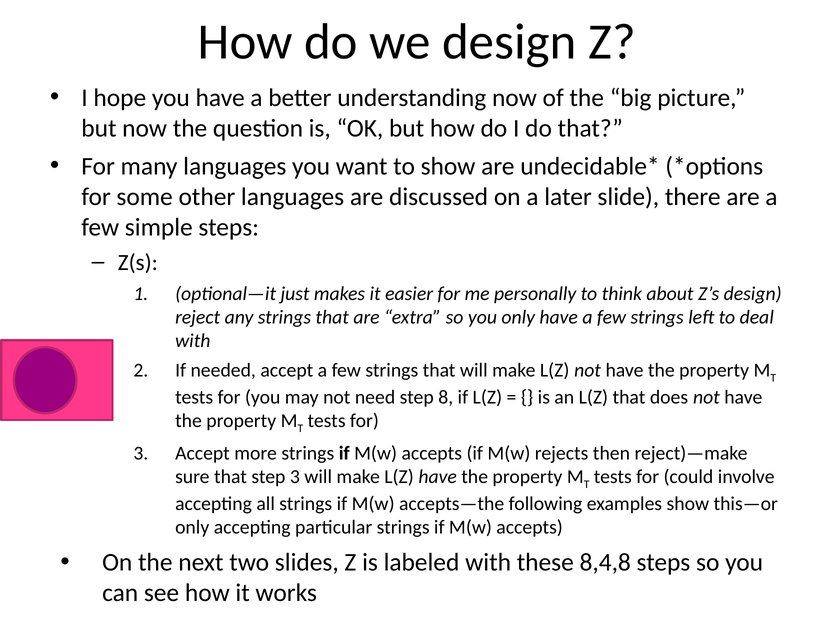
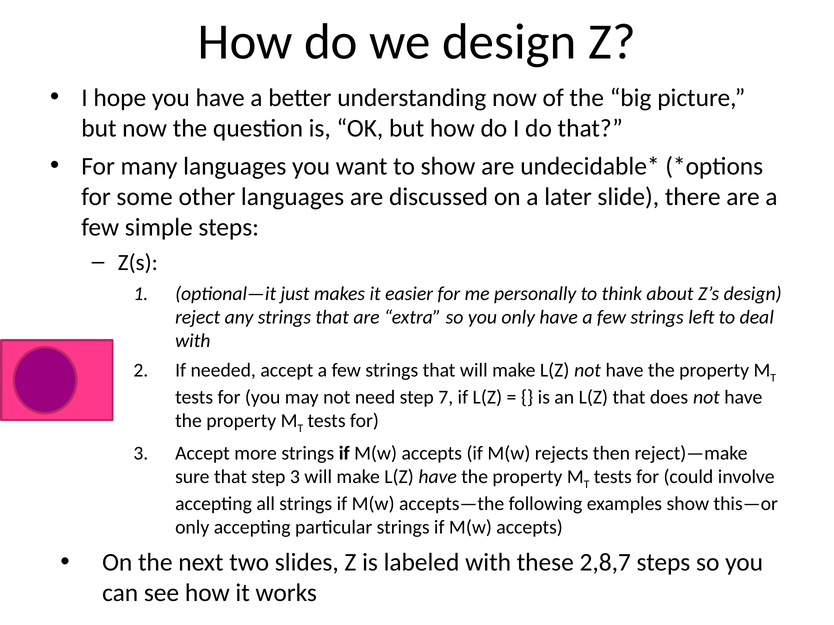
8: 8 -> 7
8,4,8: 8,4,8 -> 2,8,7
